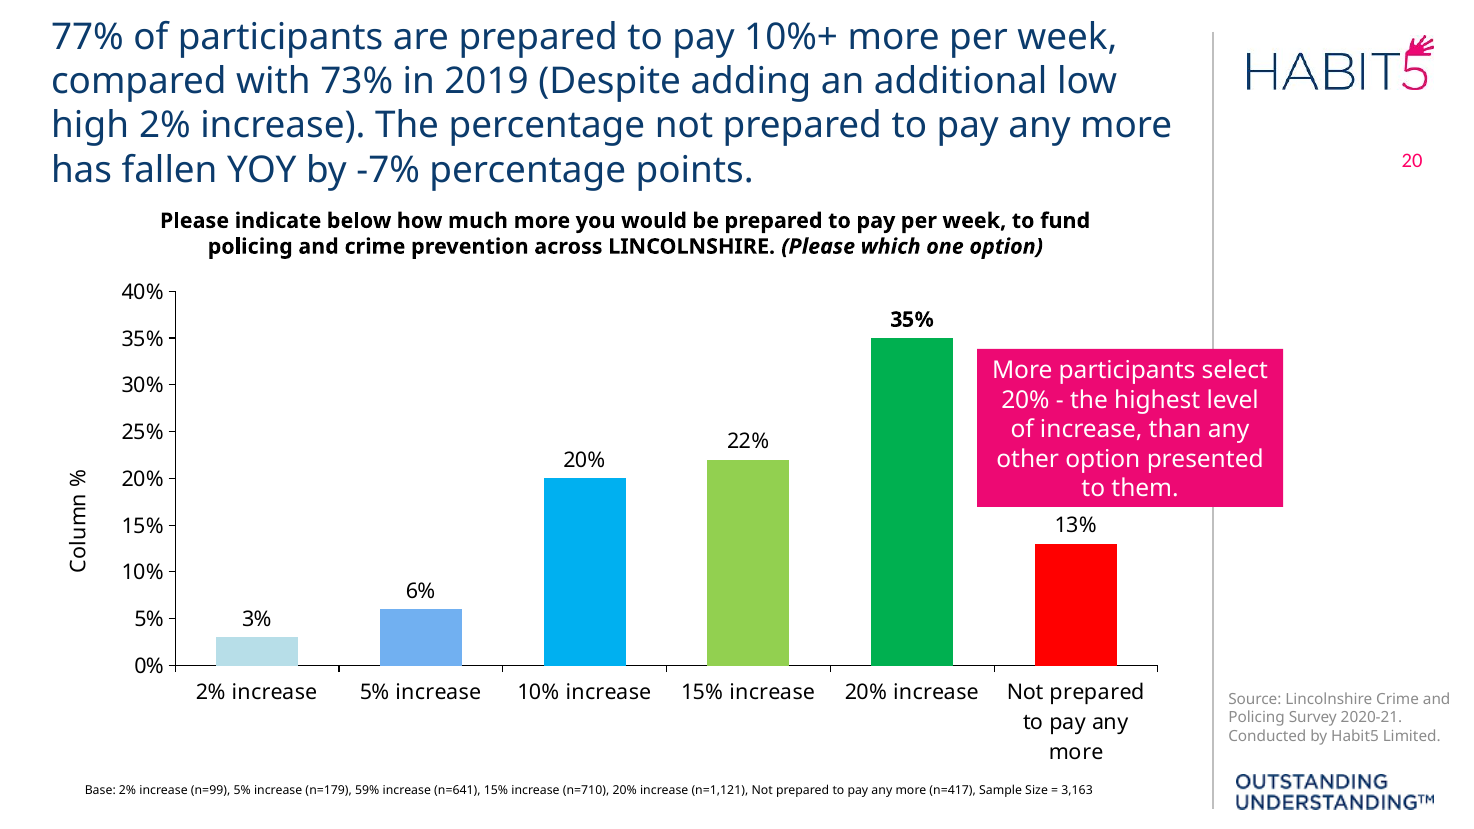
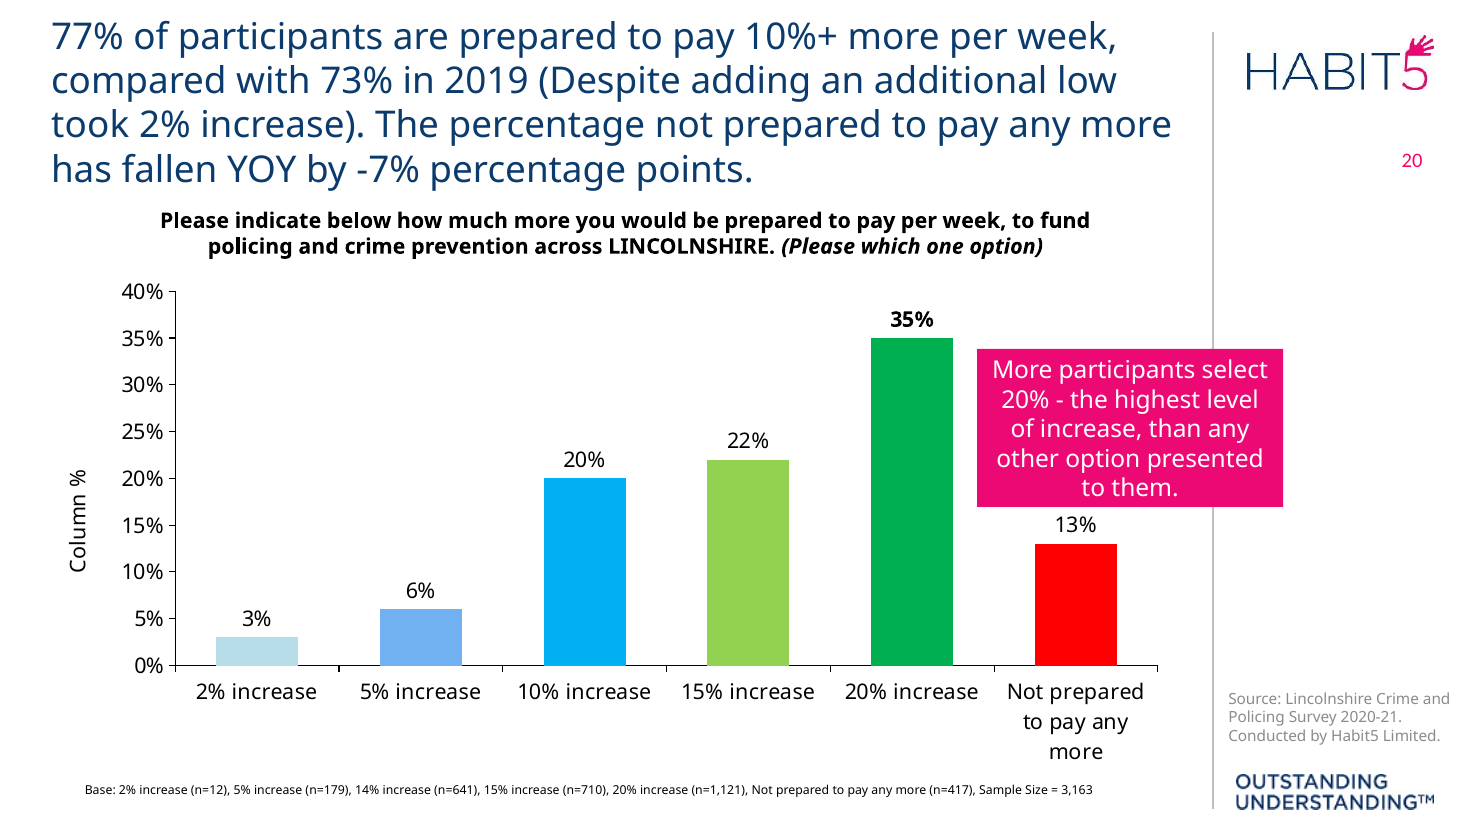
high: high -> took
n=99: n=99 -> n=12
59%: 59% -> 14%
